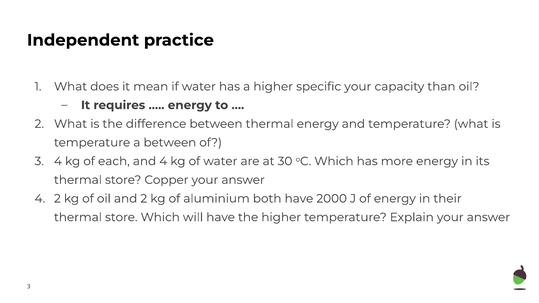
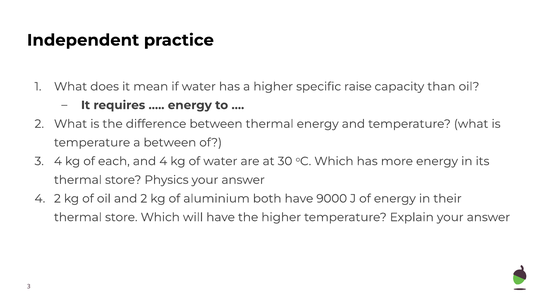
specific your: your -> raise
Copper: Copper -> Physics
2000: 2000 -> 9000
